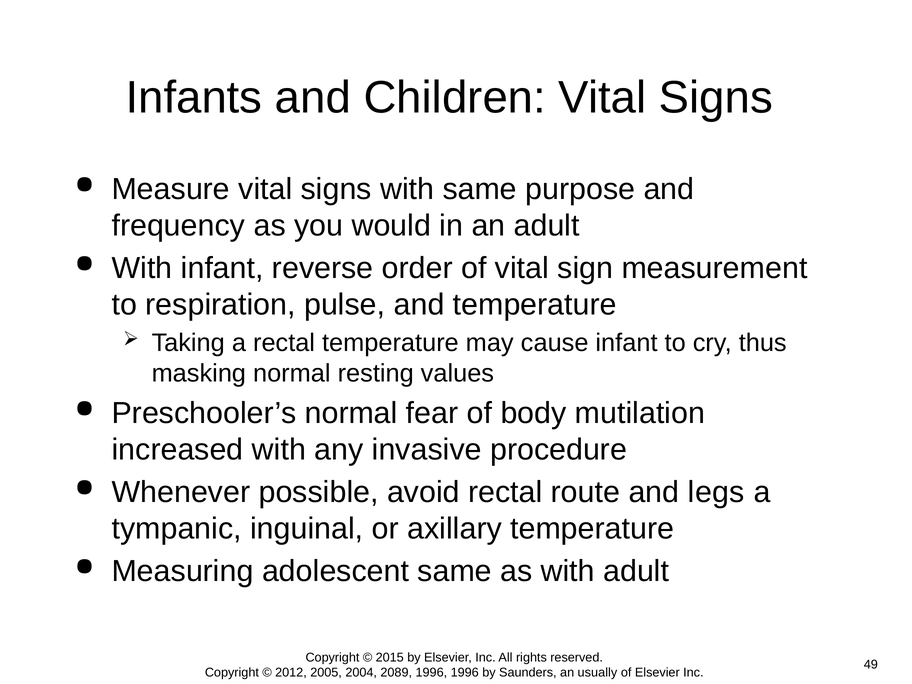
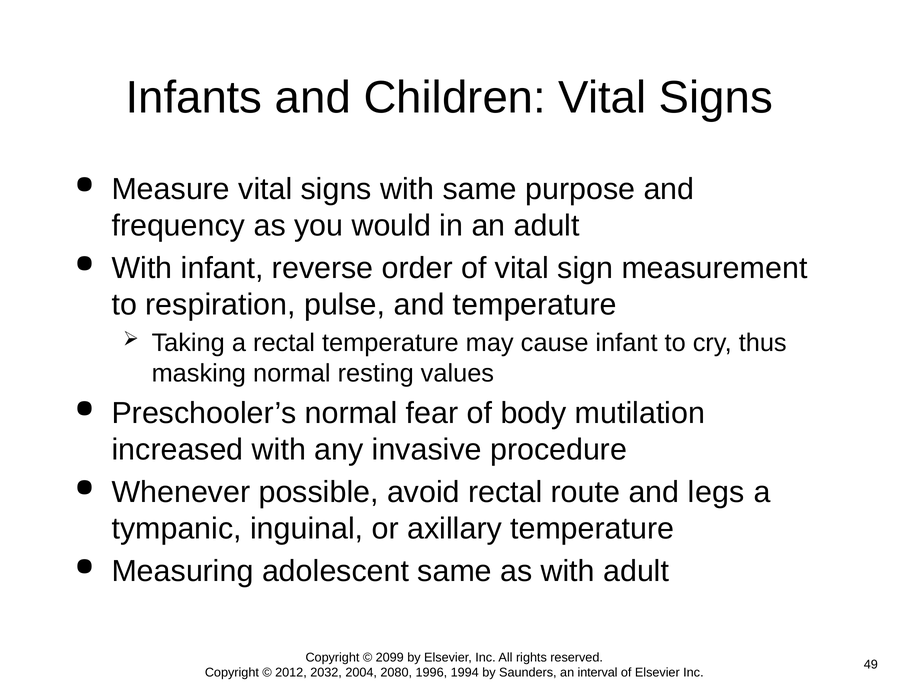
2015: 2015 -> 2099
2005: 2005 -> 2032
2089: 2089 -> 2080
1996 1996: 1996 -> 1994
usually: usually -> interval
